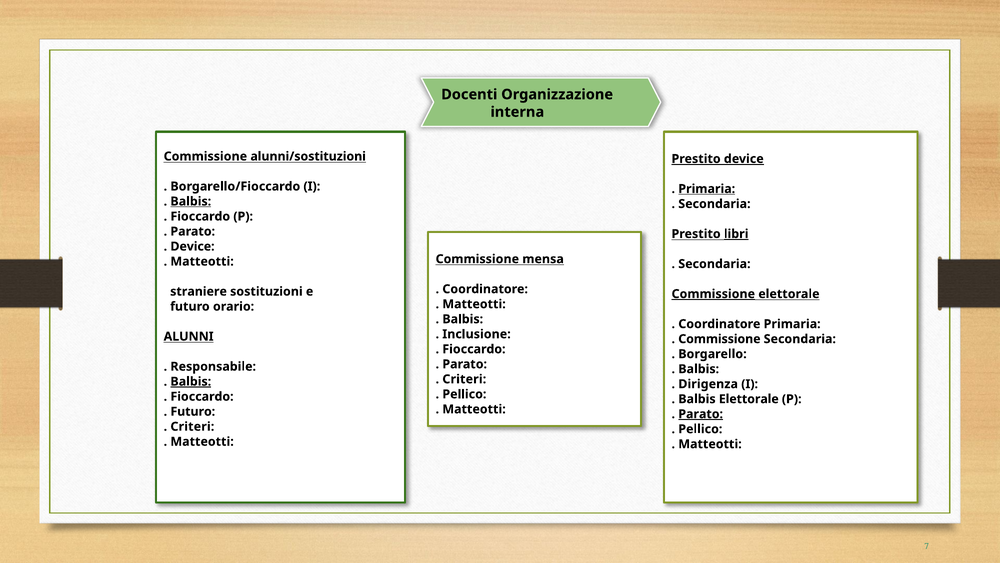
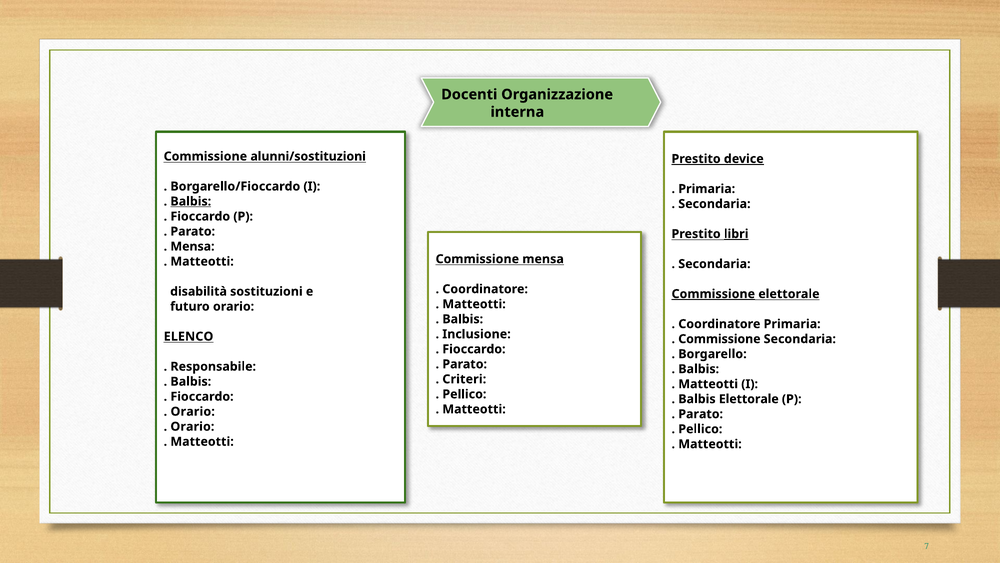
Primaria at (707, 189) underline: present -> none
Device at (192, 246): Device -> Mensa
straniere: straniere -> disabilità
ALUNNI: ALUNNI -> ELENCO
Balbis at (191, 381) underline: present -> none
Dirigenza at (708, 384): Dirigenza -> Matteotti
Futuro at (193, 411): Futuro -> Orario
Parato at (701, 414) underline: present -> none
Criteri at (192, 426): Criteri -> Orario
